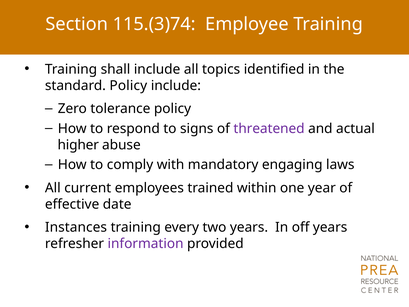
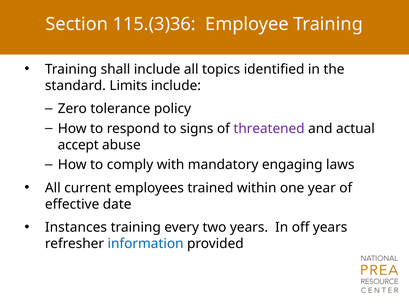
115.(3)74: 115.(3)74 -> 115.(3)36
standard Policy: Policy -> Limits
higher: higher -> accept
information colour: purple -> blue
